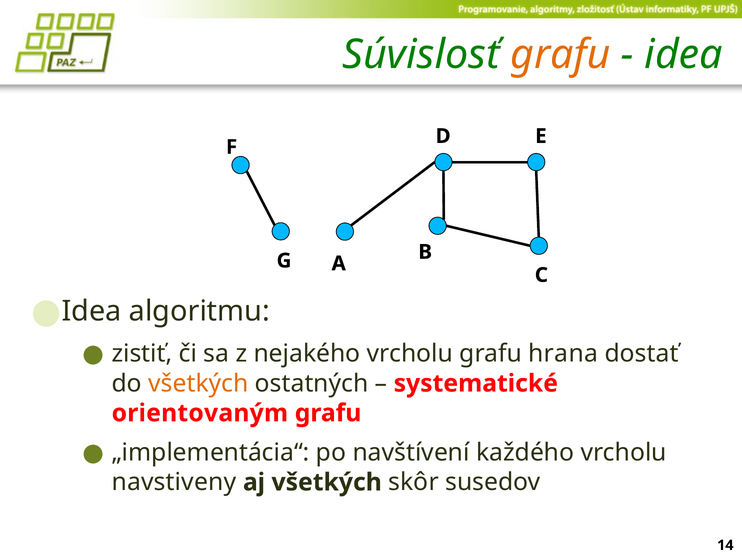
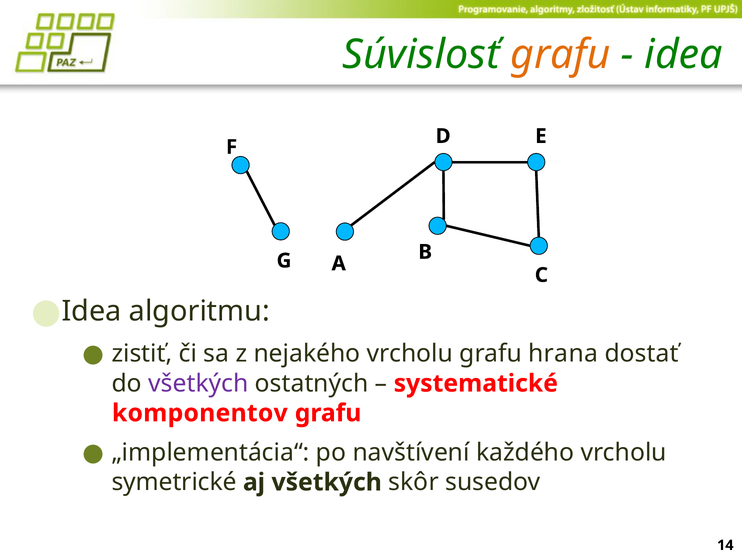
všetkých at (198, 384) colour: orange -> purple
orientovaným: orientovaným -> komponentov
navstiveny: navstiveny -> symetrické
